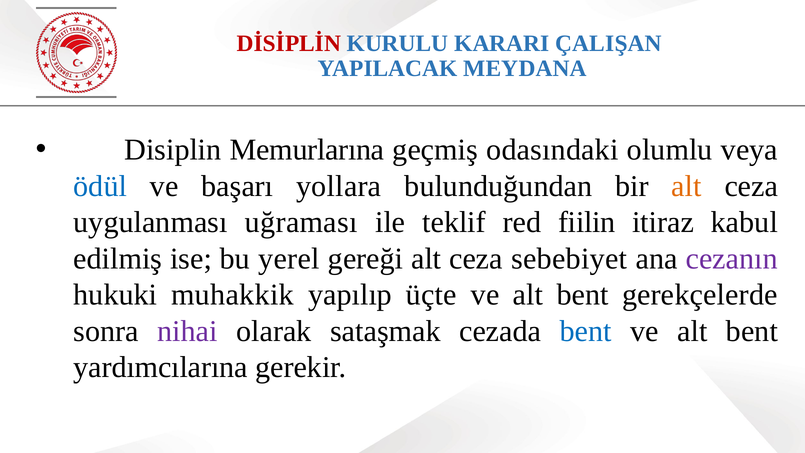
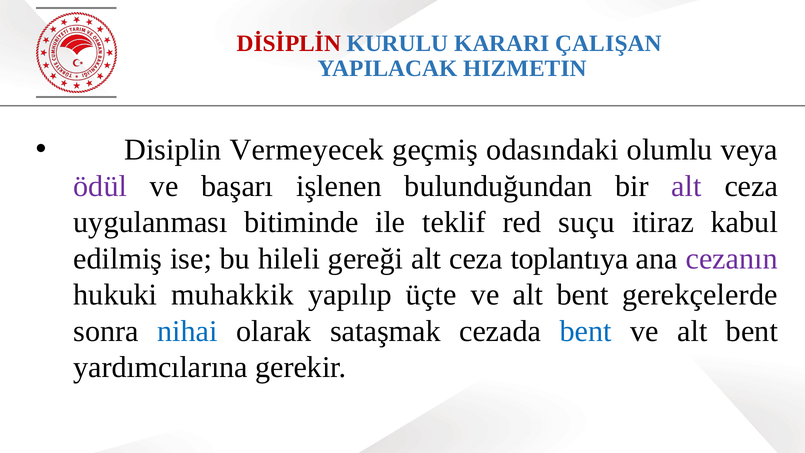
MEYDANA: MEYDANA -> HIZMETIN
Memurlarına: Memurlarına -> Vermeyecek
ödül colour: blue -> purple
yollara: yollara -> işlenen
alt at (687, 186) colour: orange -> purple
uğraması: uğraması -> bitiminde
fiilin: fiilin -> suçu
yerel: yerel -> hileli
sebebiyet: sebebiyet -> toplantıya
nihai colour: purple -> blue
